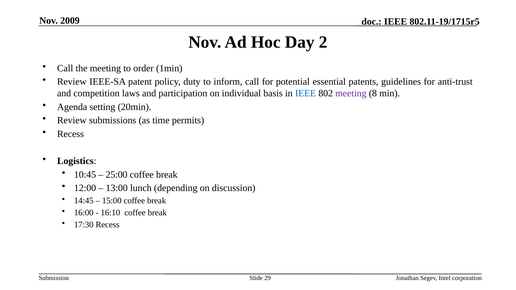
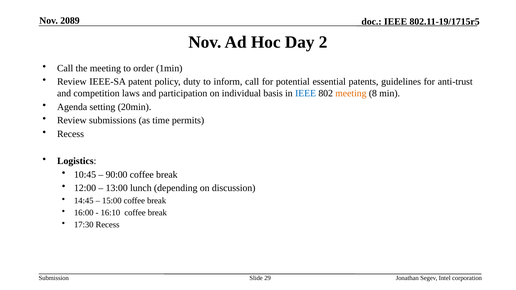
2009: 2009 -> 2089
meeting at (351, 93) colour: purple -> orange
25:00: 25:00 -> 90:00
